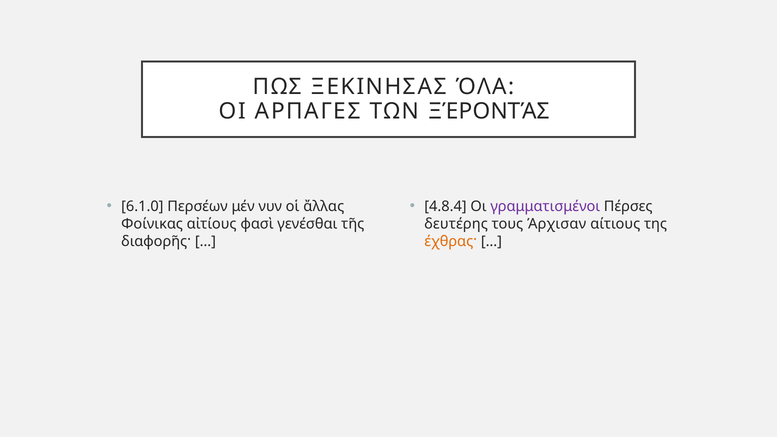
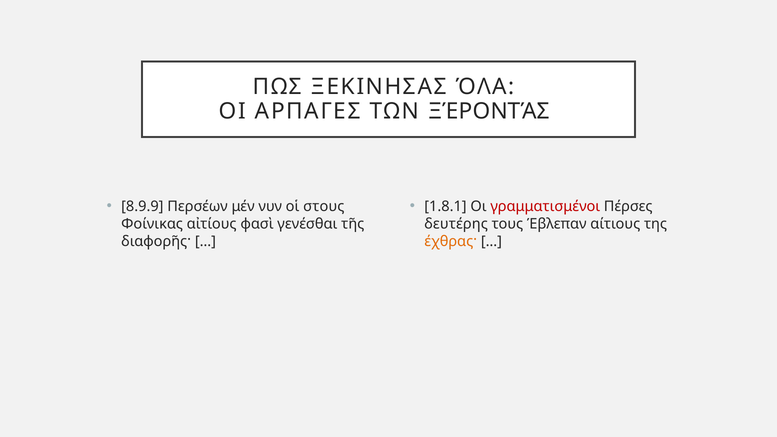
6.1.0: 6.1.0 -> 8.9.9
ἄλλας: ἄλλας -> στους
4.8.4: 4.8.4 -> 1.8.1
γραμματισμένοι colour: purple -> red
Άρχισαν: Άρχισαν -> Έβλεπαν
